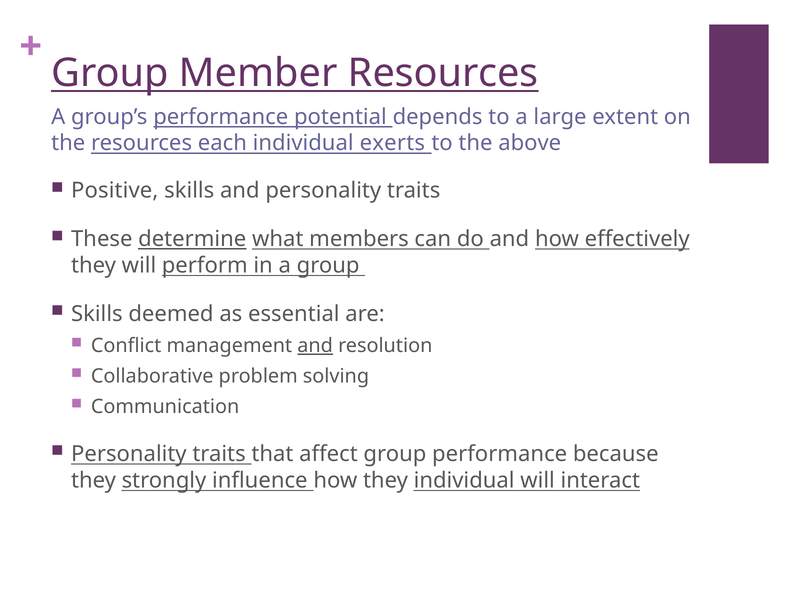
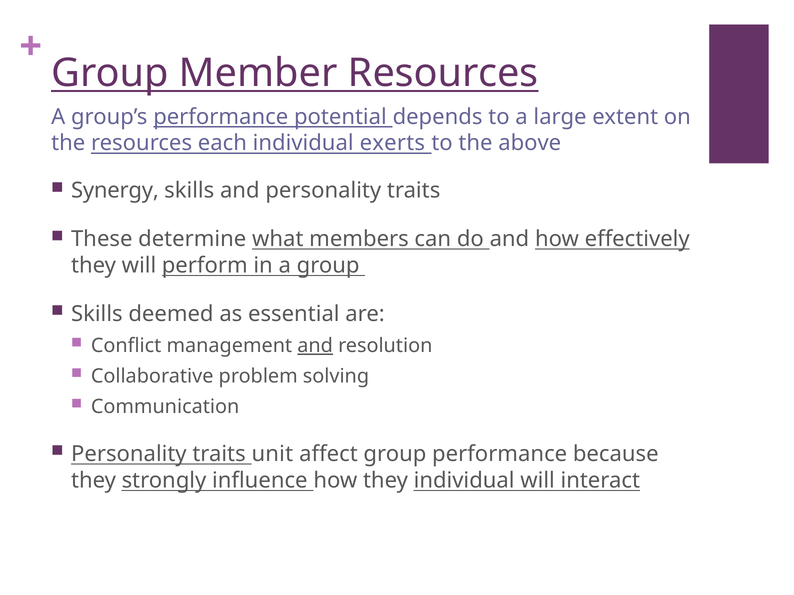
Positive: Positive -> Synergy
determine underline: present -> none
that: that -> unit
